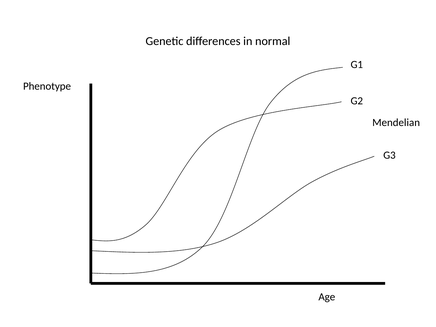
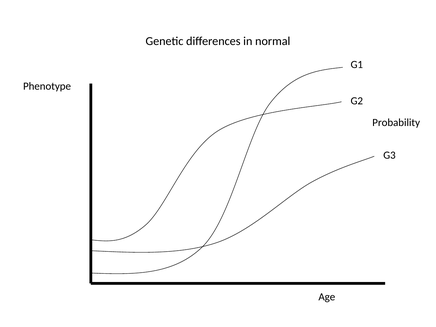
Mendelian: Mendelian -> Probability
